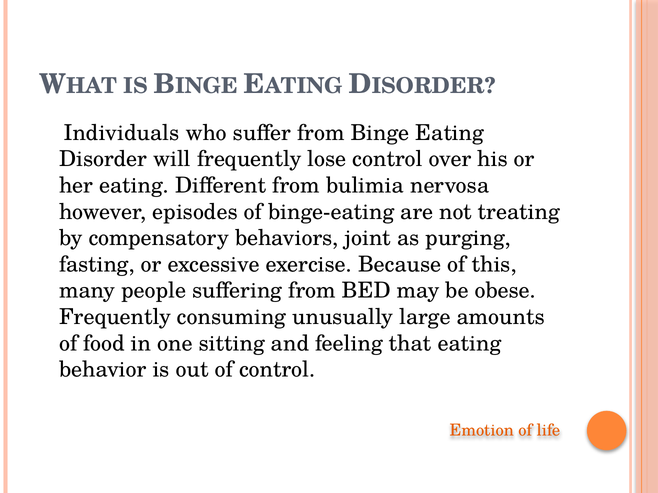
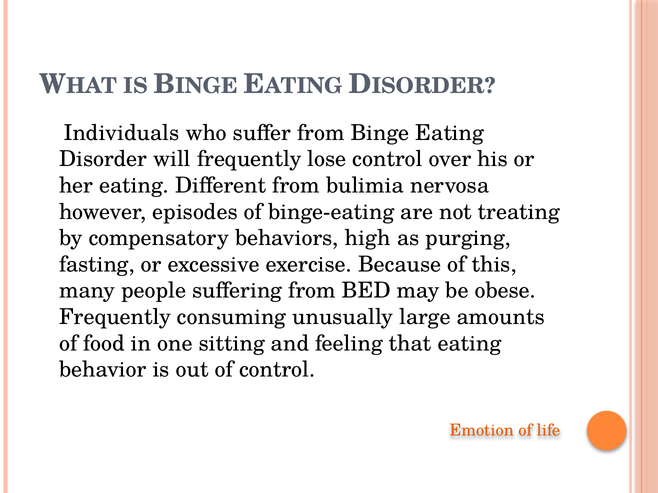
joint: joint -> high
